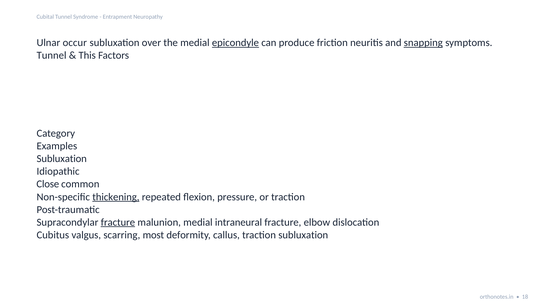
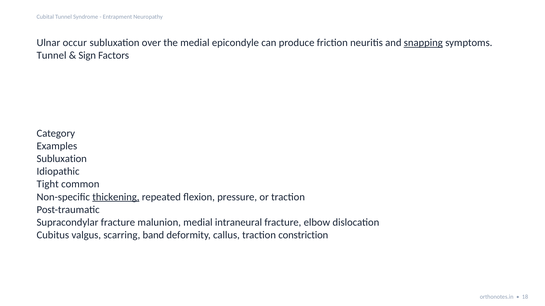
epicondyle underline: present -> none
This: This -> Sign
Close: Close -> Tight
fracture at (118, 223) underline: present -> none
most: most -> band
traction subluxation: subluxation -> constriction
